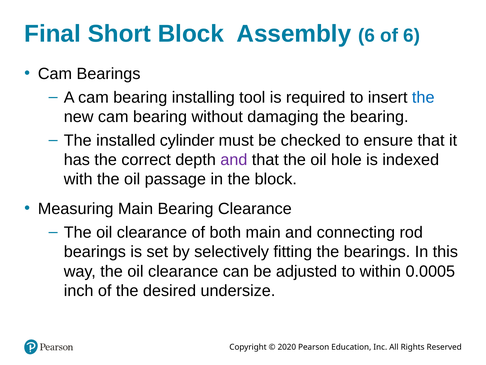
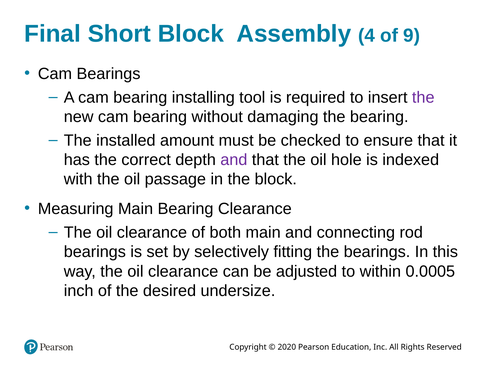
Assembly 6: 6 -> 4
of 6: 6 -> 9
the at (423, 97) colour: blue -> purple
cylinder: cylinder -> amount
